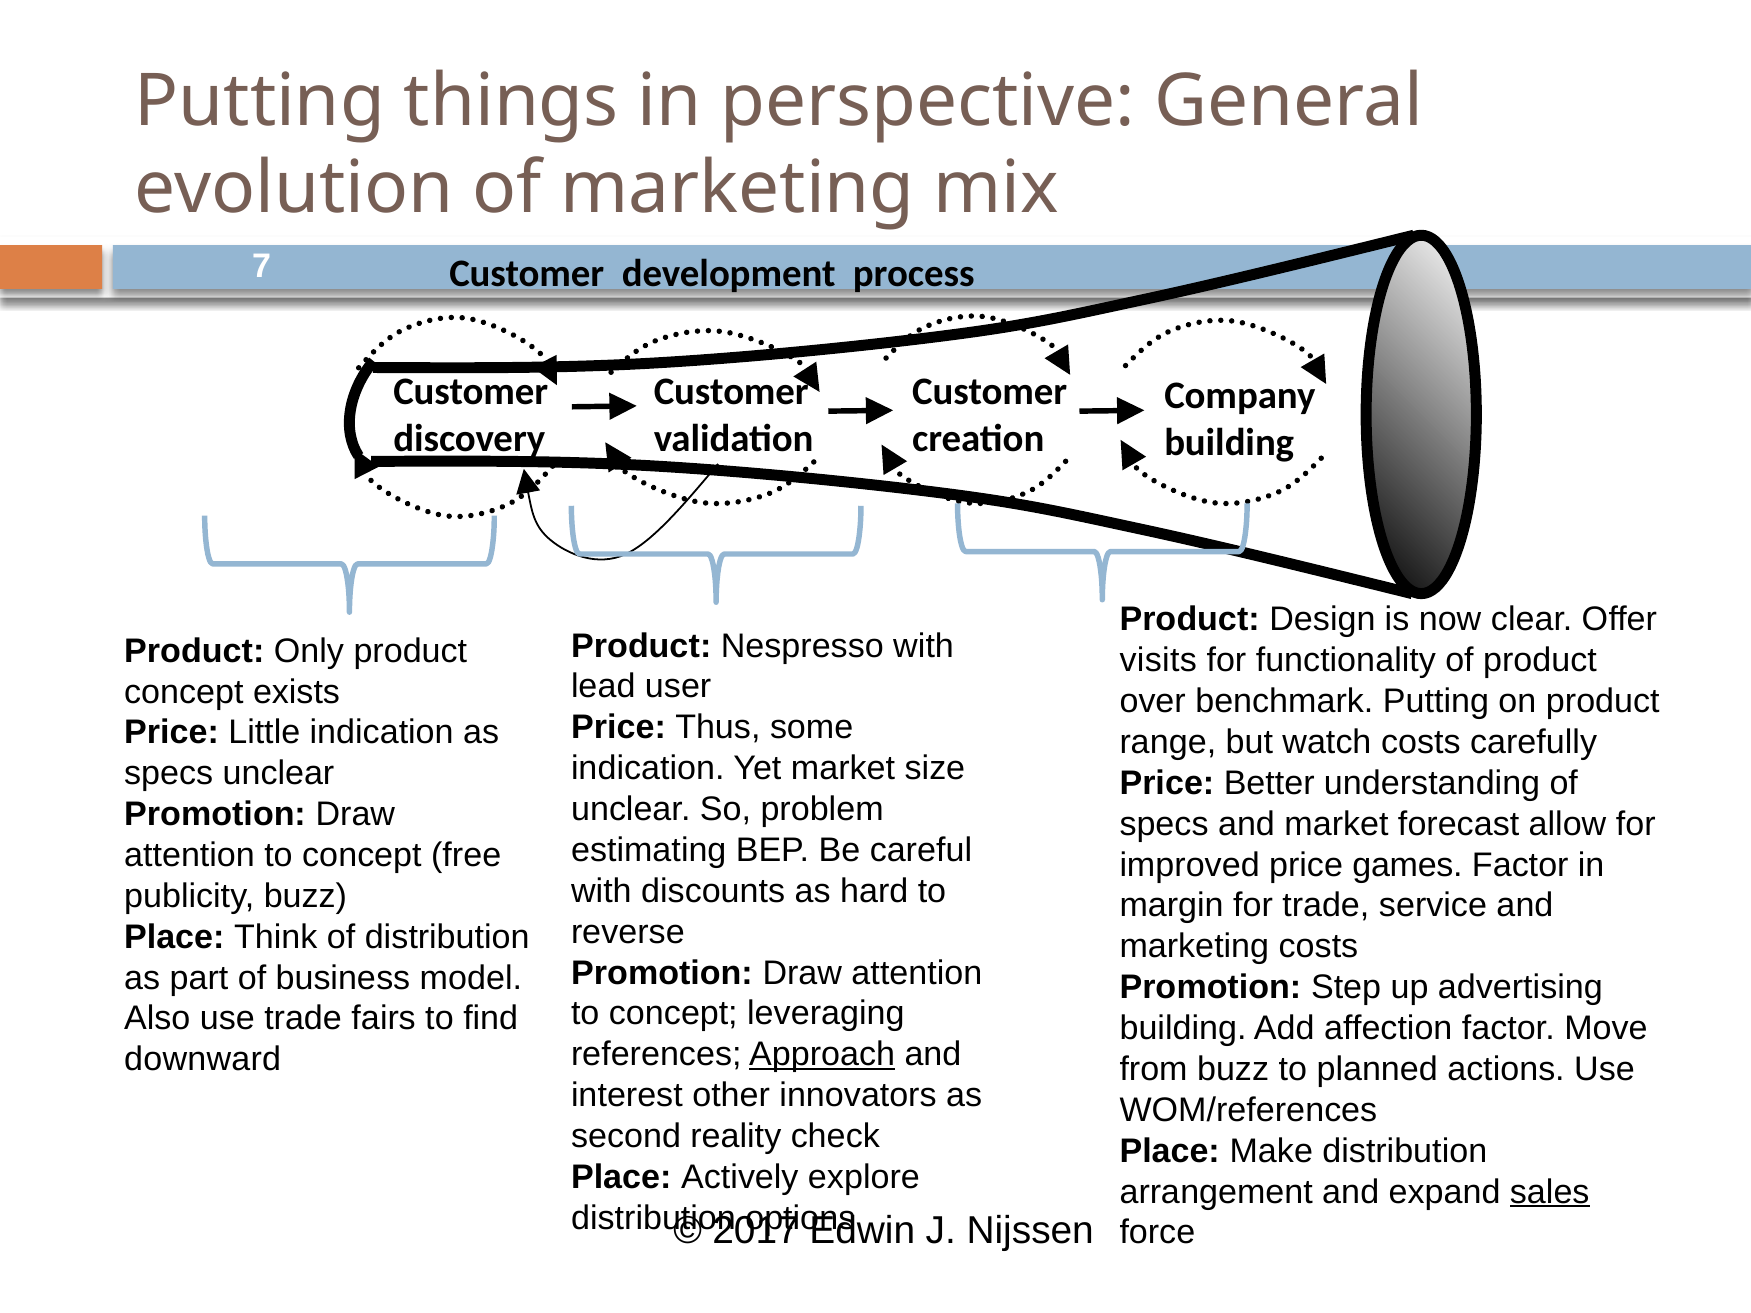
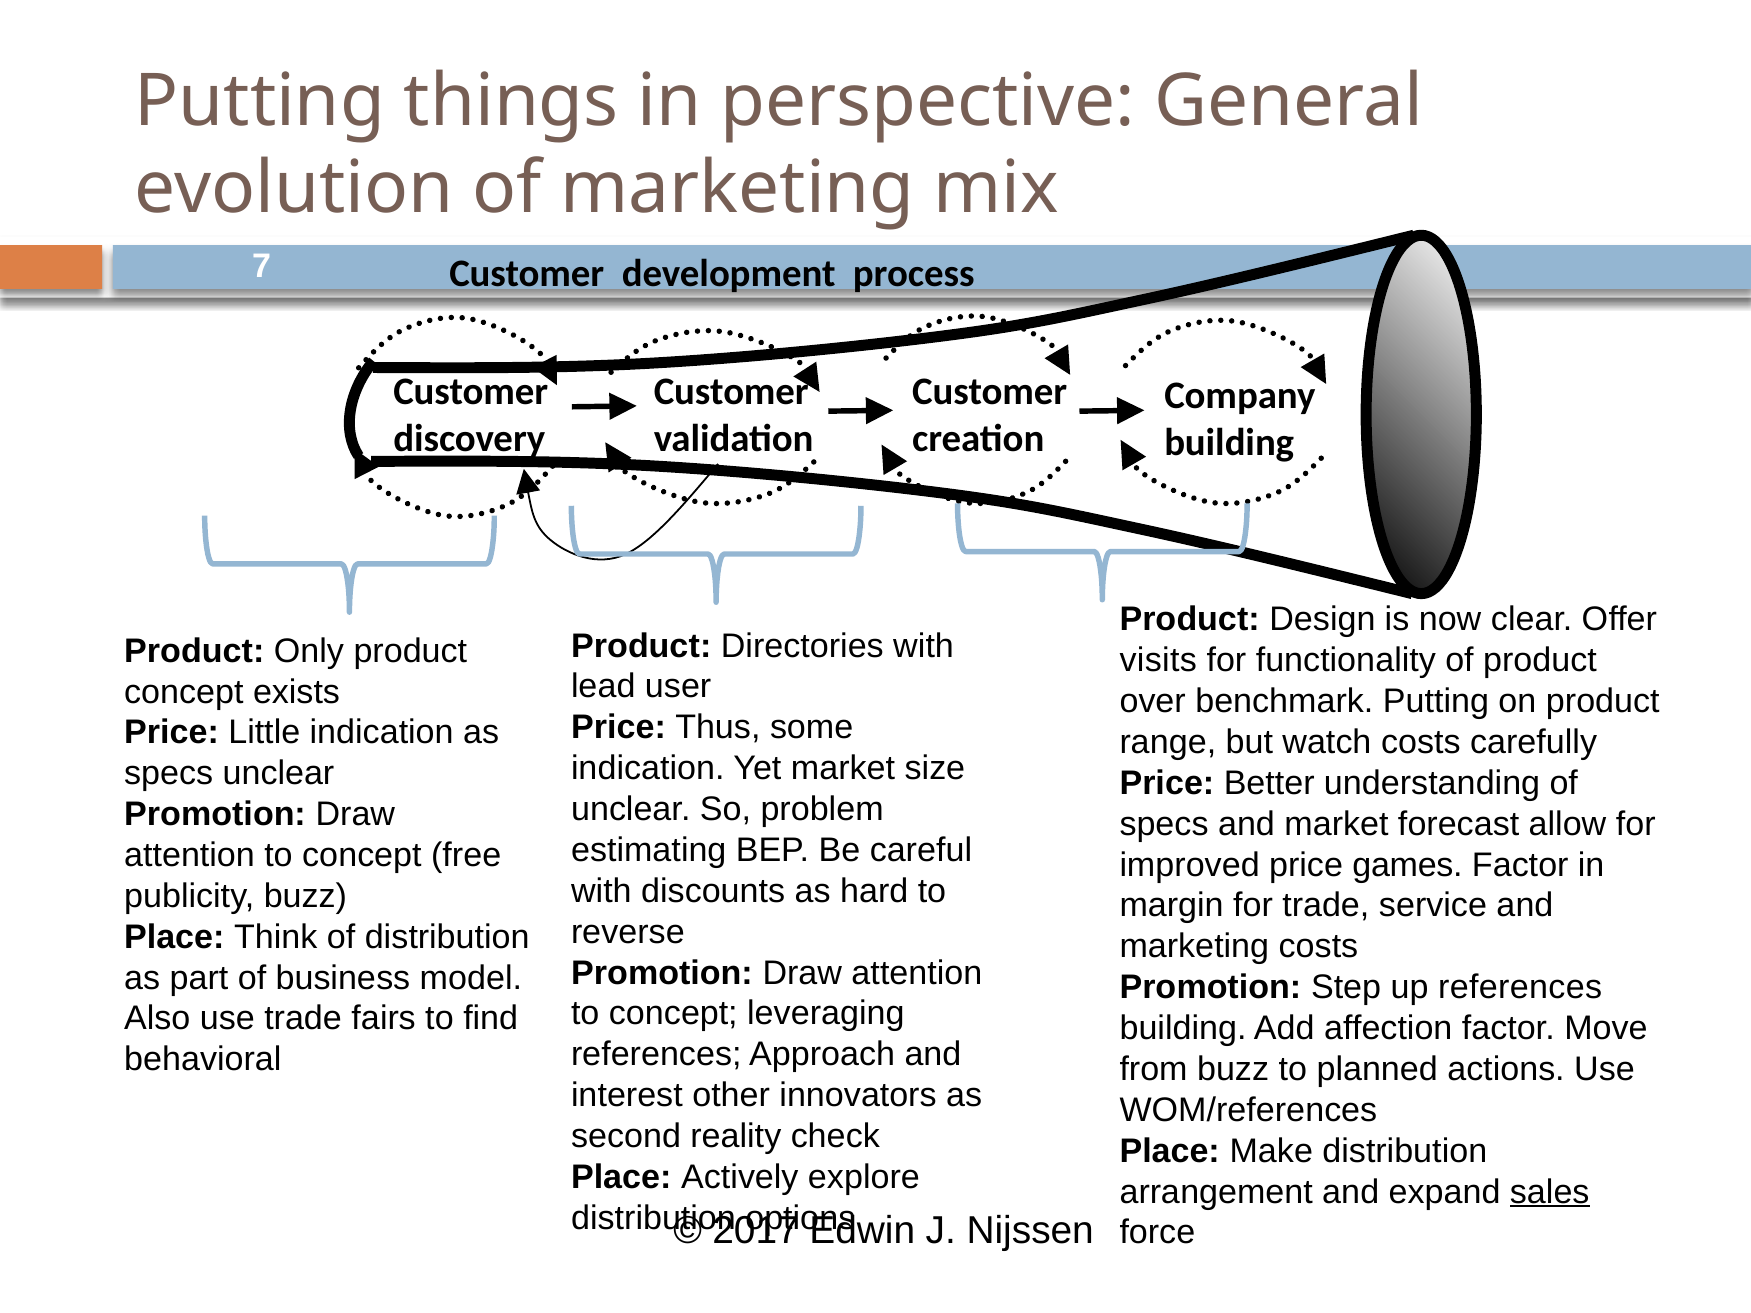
Nespresso: Nespresso -> Directories
up advertising: advertising -> references
Approach underline: present -> none
downward: downward -> behavioral
